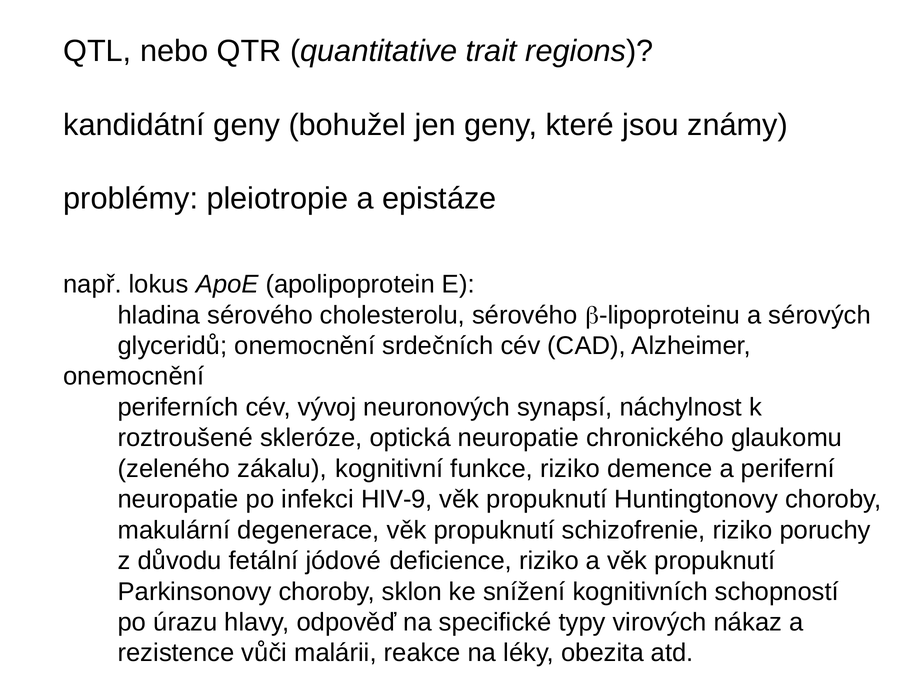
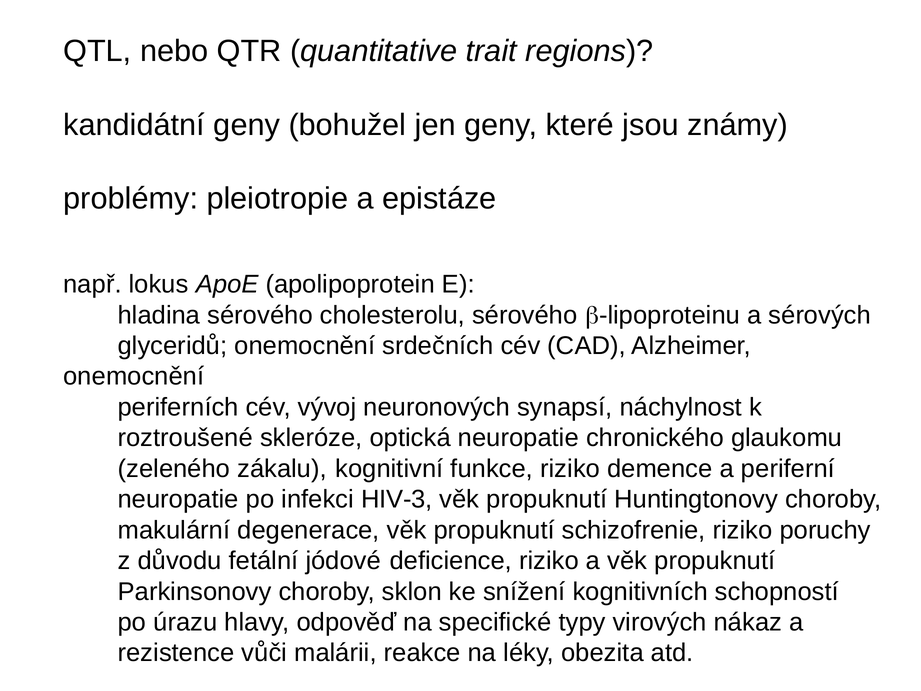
HIV-9: HIV-9 -> HIV-3
